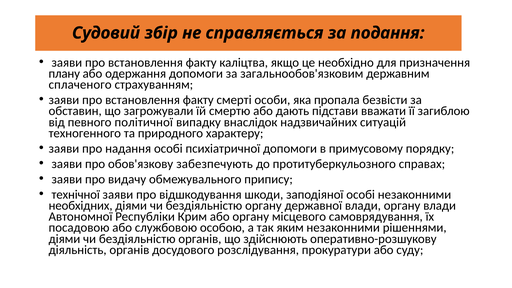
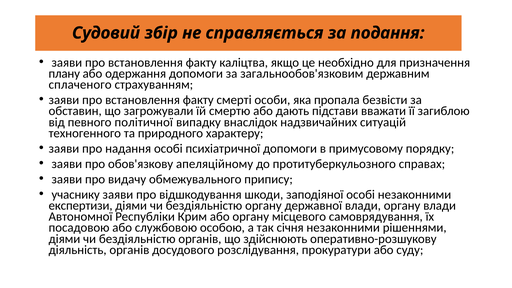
забезпечують: забезпечують -> апеляційному
технічної: технічної -> учаснику
необхідних: необхідних -> експертизи
яким: яким -> січня
